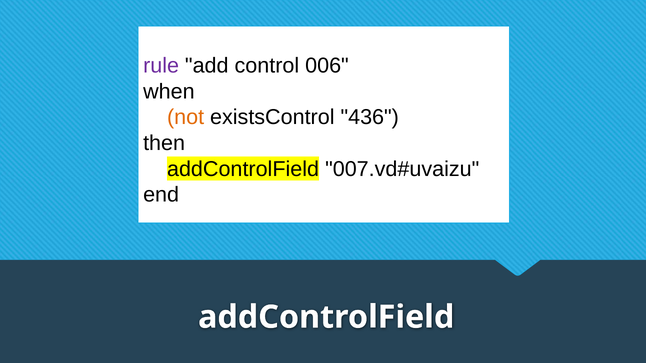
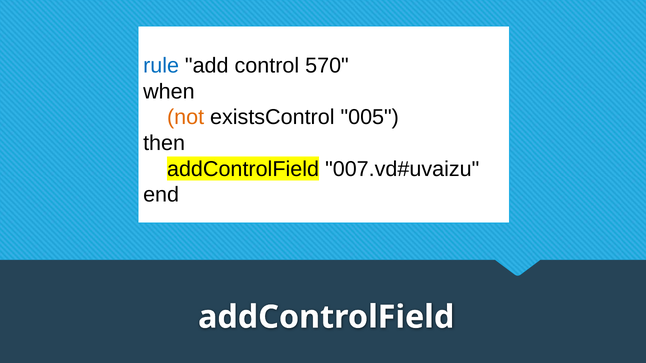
rule colour: purple -> blue
006: 006 -> 570
436: 436 -> 005
